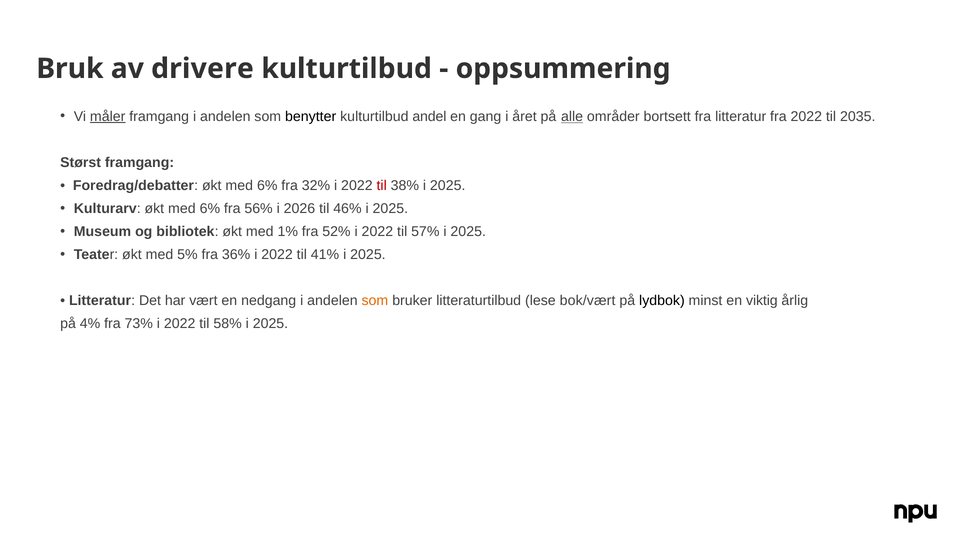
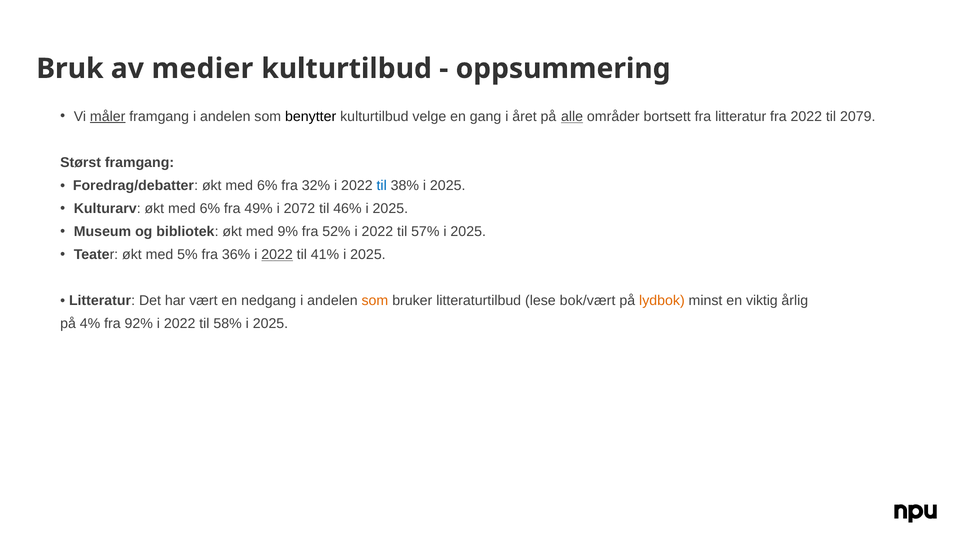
drivere: drivere -> medier
andel: andel -> velge
2035: 2035 -> 2079
til at (382, 186) colour: red -> blue
56%: 56% -> 49%
2026: 2026 -> 2072
1%: 1% -> 9%
2022 at (277, 255) underline: none -> present
lydbok colour: black -> orange
73%: 73% -> 92%
